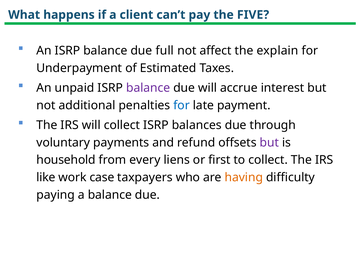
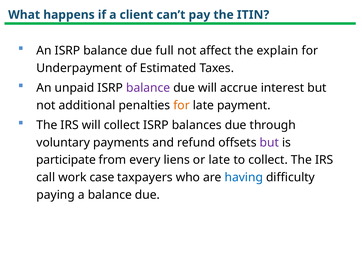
FIVE: FIVE -> ITIN
for at (182, 105) colour: blue -> orange
household: household -> participate
or first: first -> late
like: like -> call
having colour: orange -> blue
